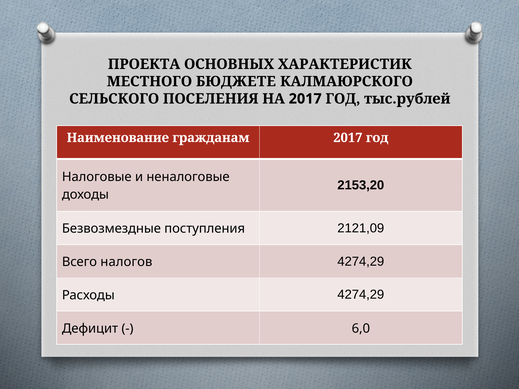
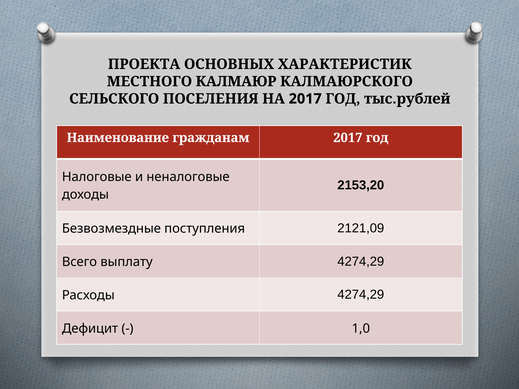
БЮДЖЕТЕ: БЮДЖЕТЕ -> КАЛМАЮР
налогов: налогов -> выплату
6,0: 6,0 -> 1,0
